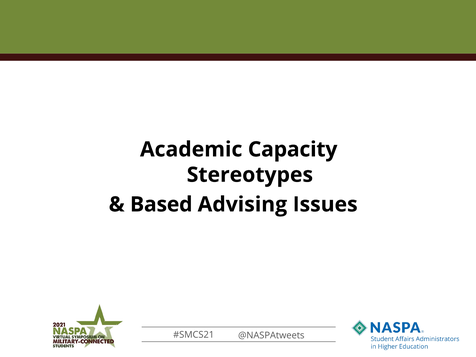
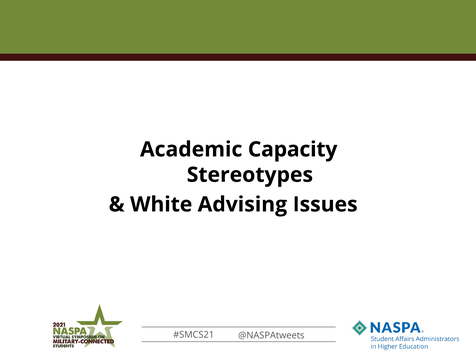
Based: Based -> White
